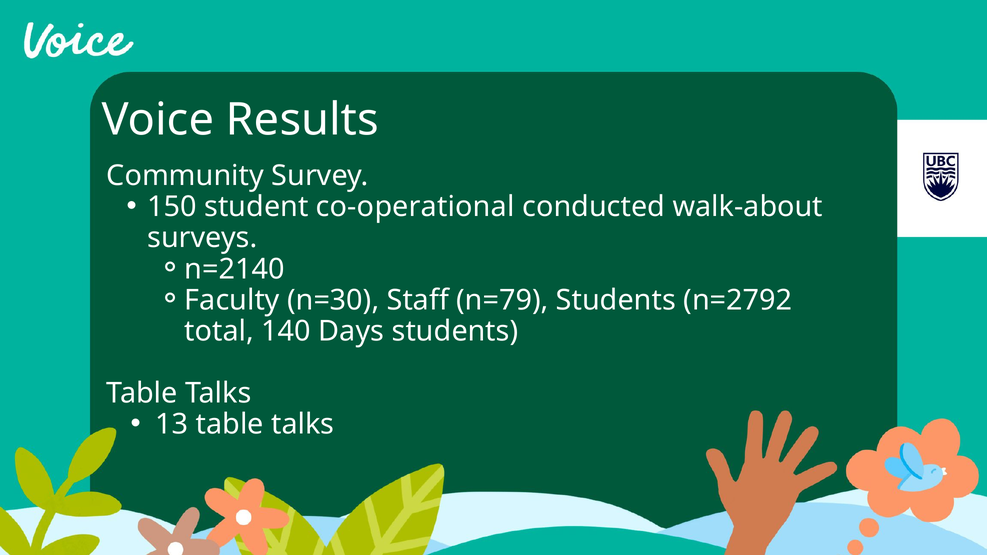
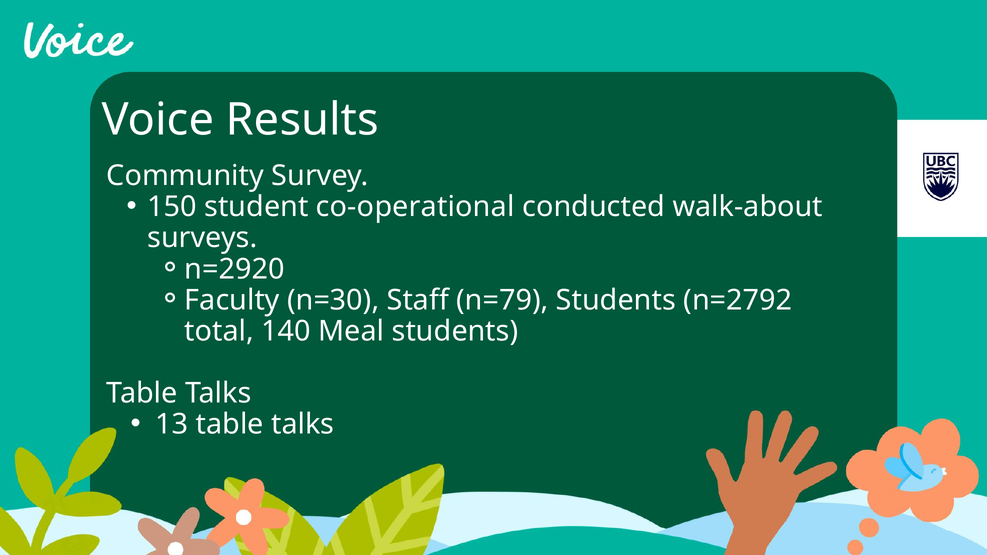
n=2140: n=2140 -> n=2920
Days: Days -> Meal
